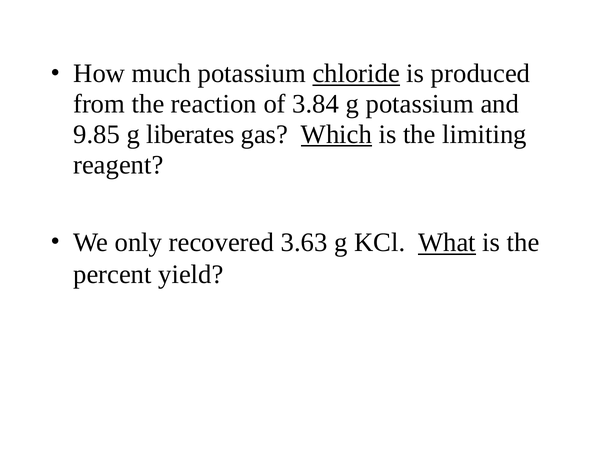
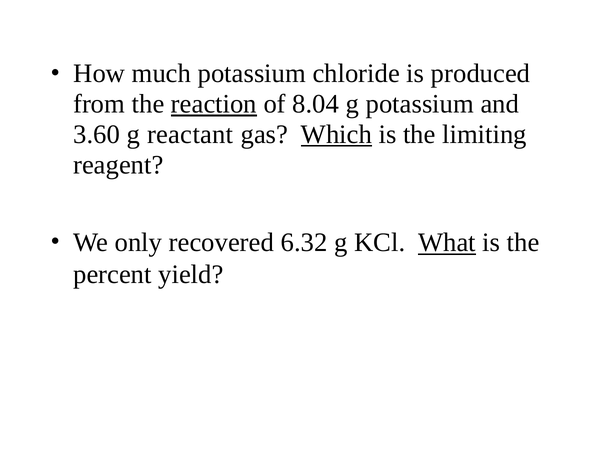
chloride underline: present -> none
reaction underline: none -> present
3.84: 3.84 -> 8.04
9.85: 9.85 -> 3.60
liberates: liberates -> reactant
3.63: 3.63 -> 6.32
